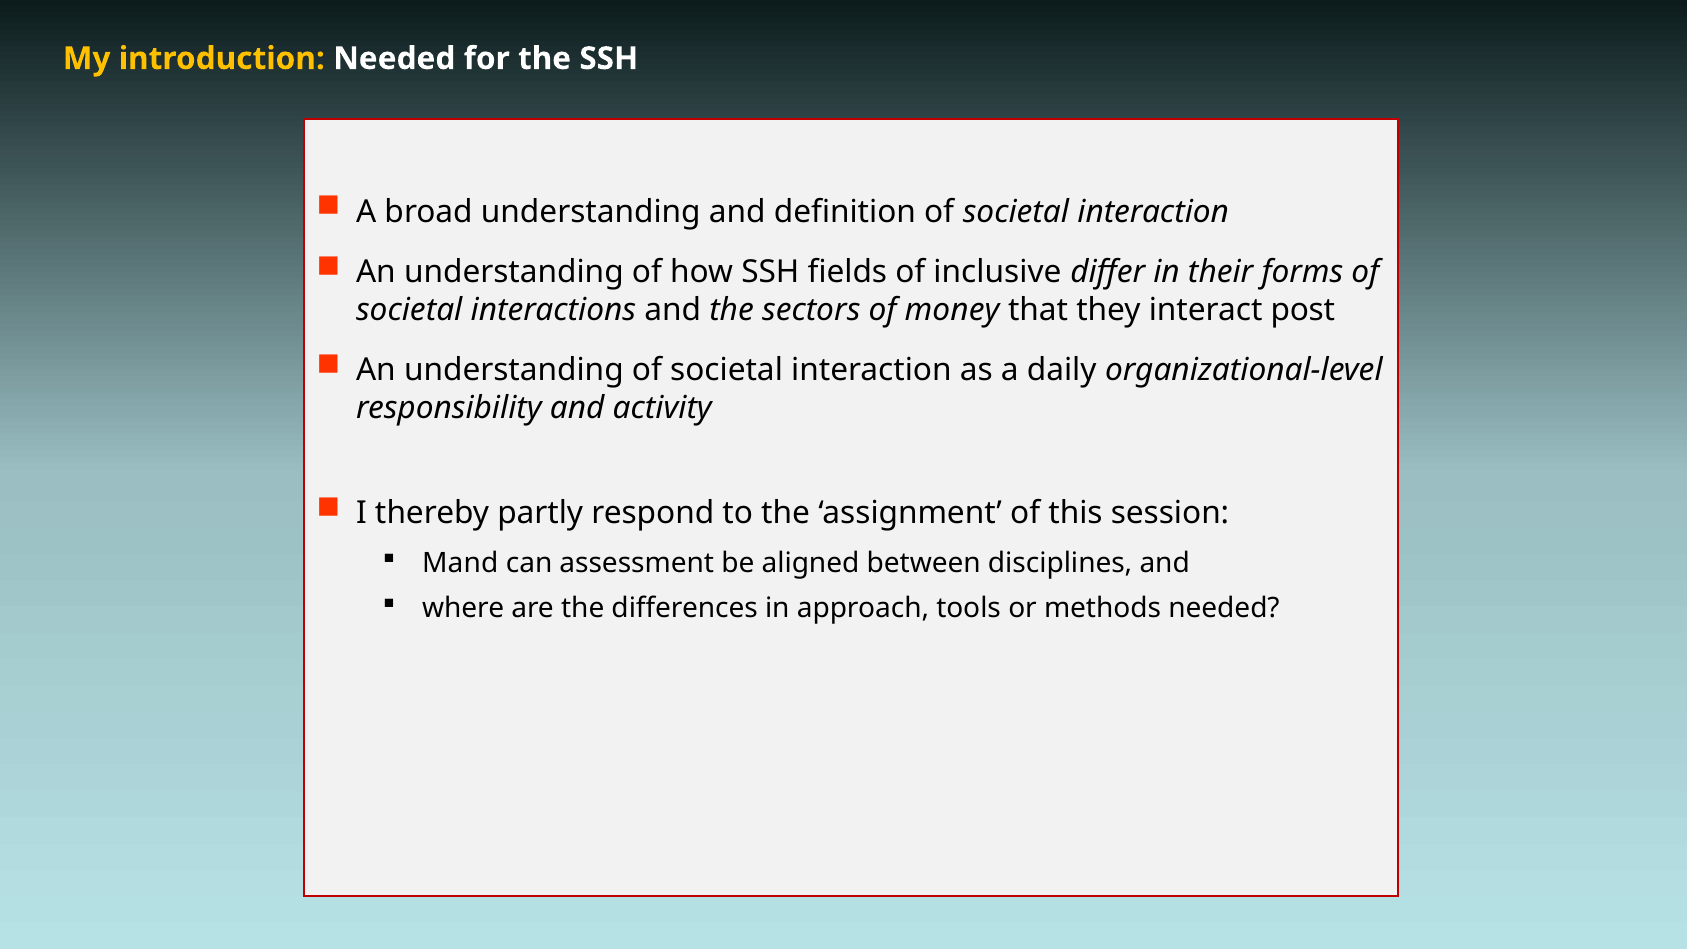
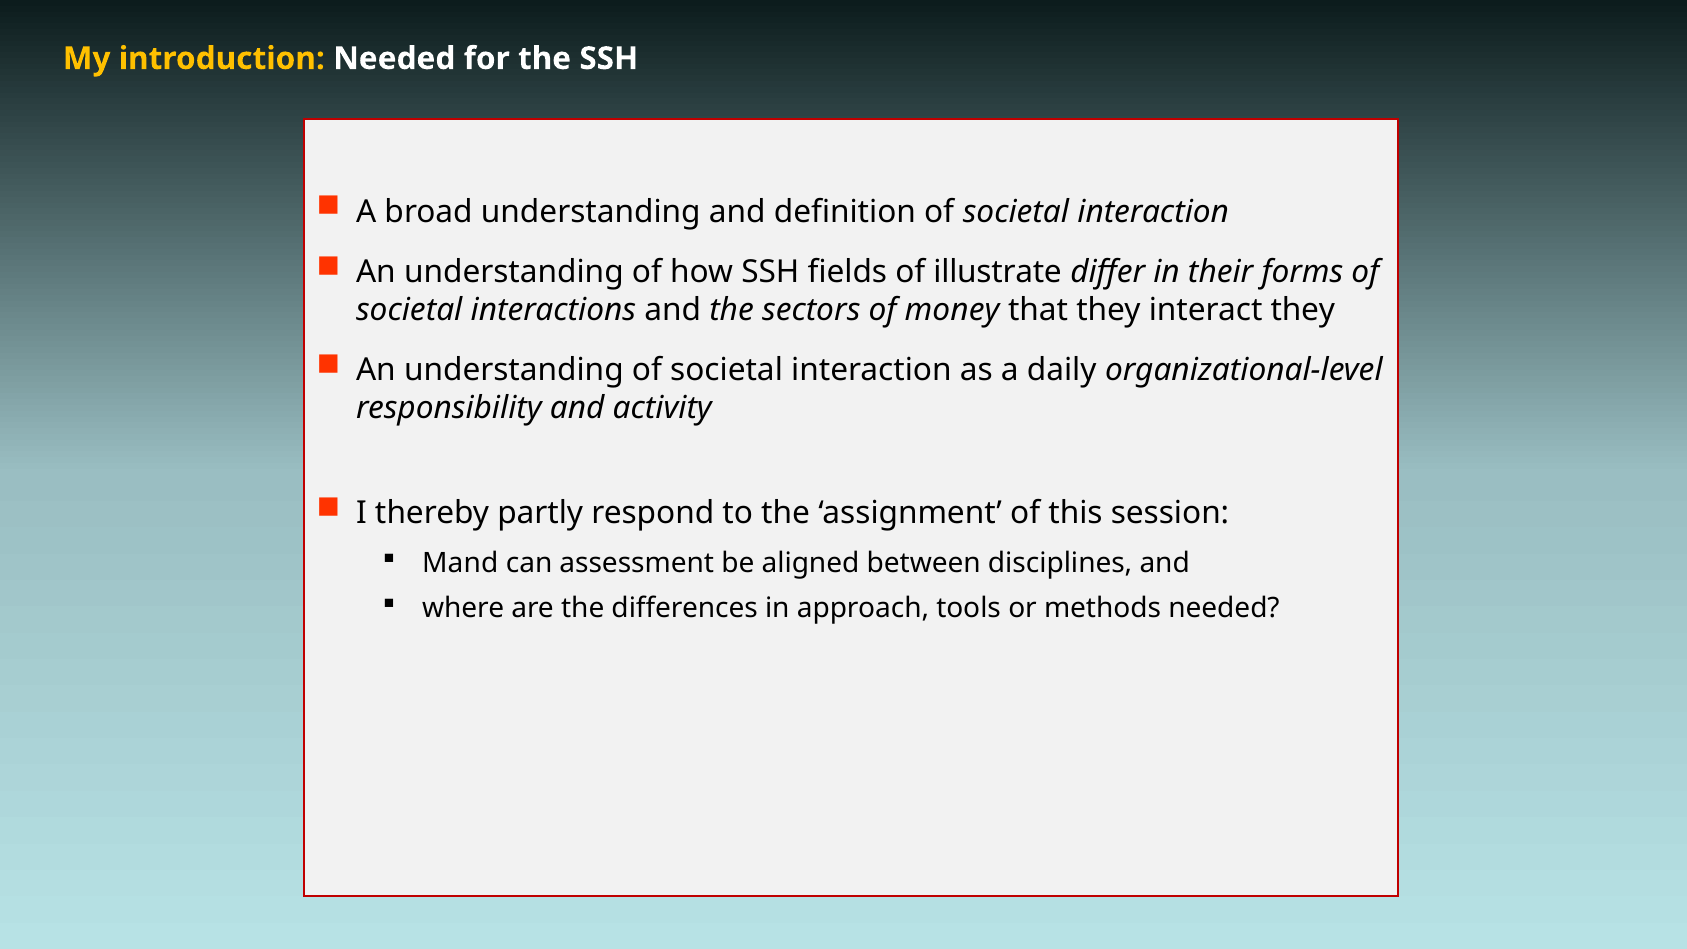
inclusive: inclusive -> illustrate
interact post: post -> they
